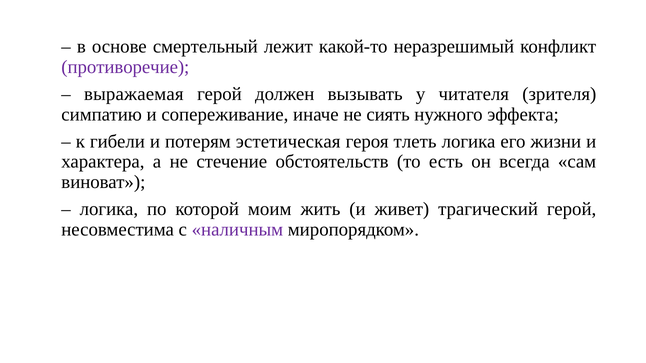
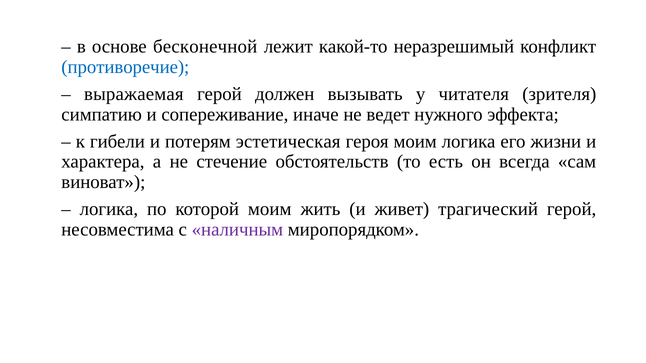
смертельный: смертельный -> бесконечной
противоречие colour: purple -> blue
сиять: сиять -> ведет
героя тлеть: тлеть -> моим
